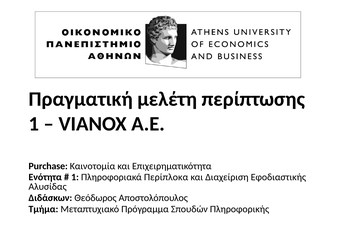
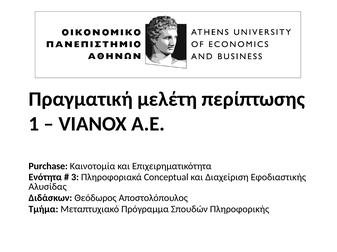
1 at (75, 178): 1 -> 3
Περίπλοκα: Περίπλοκα -> Conceptual
